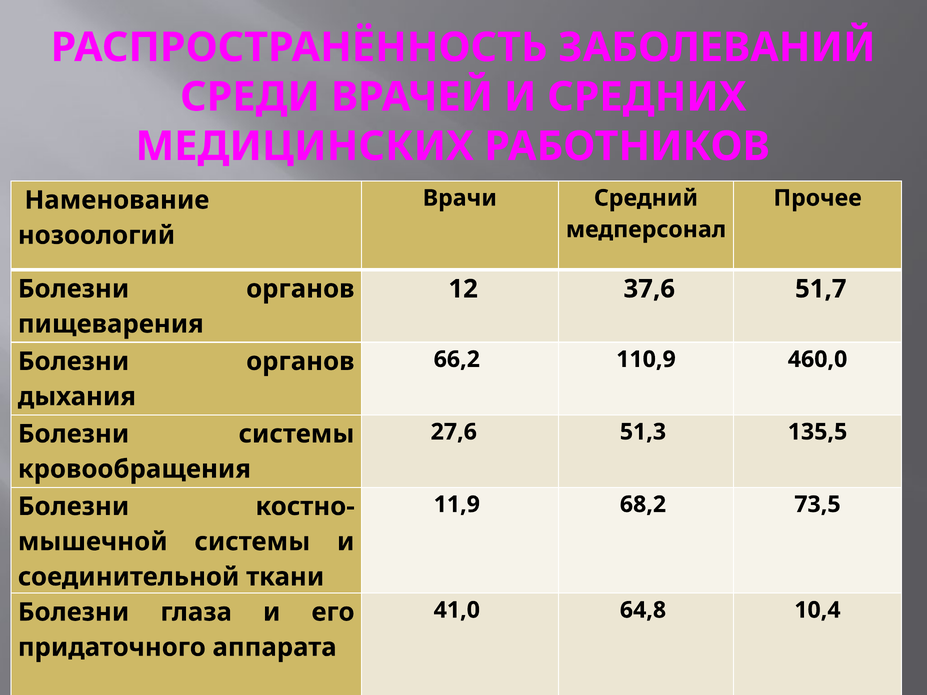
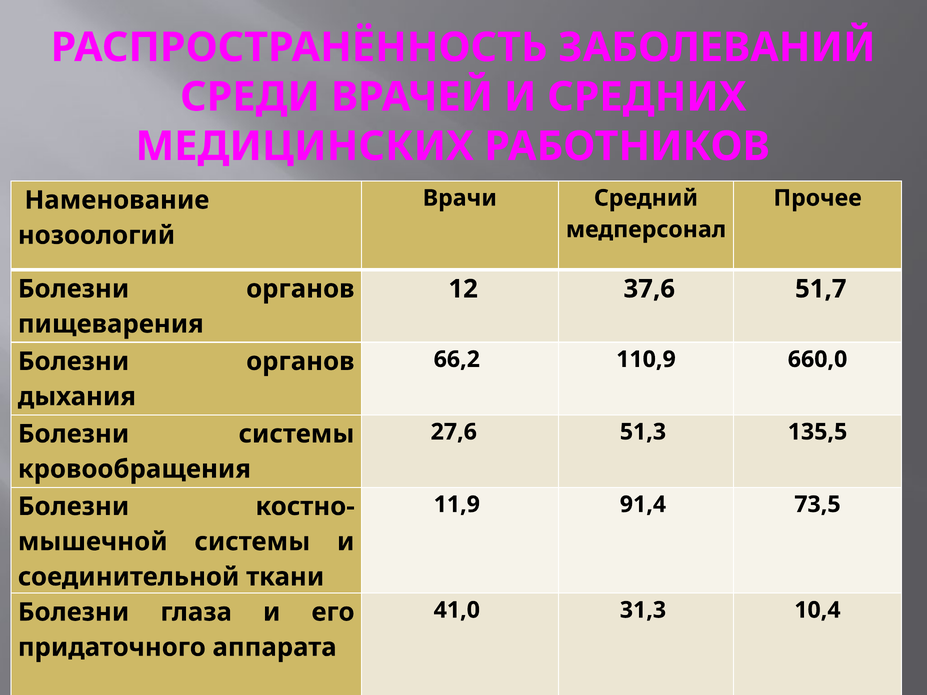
460,0: 460,0 -> 660,0
68,2: 68,2 -> 91,4
64,8: 64,8 -> 31,3
